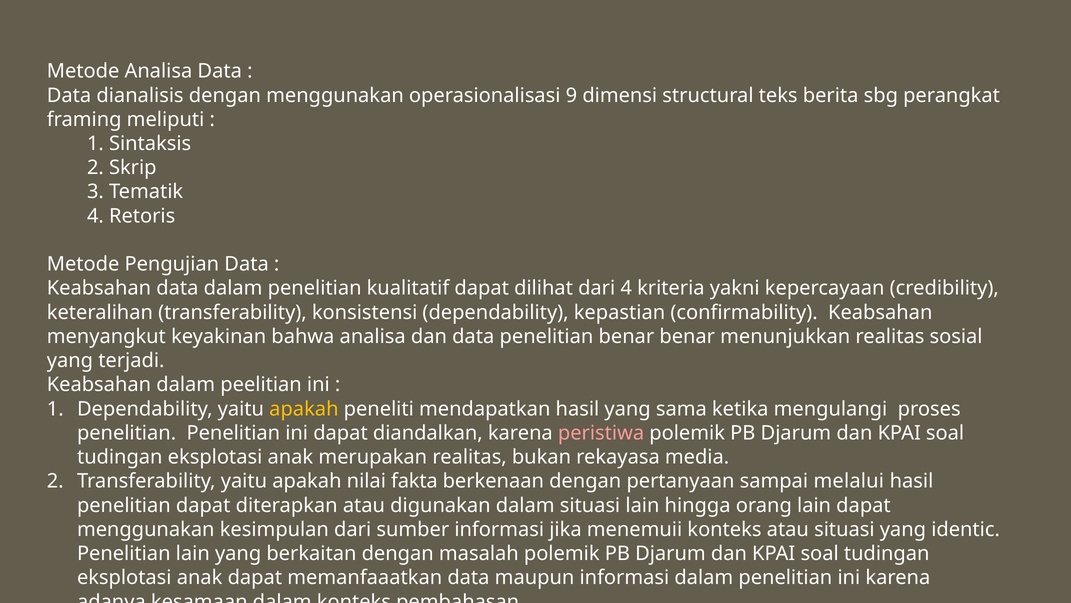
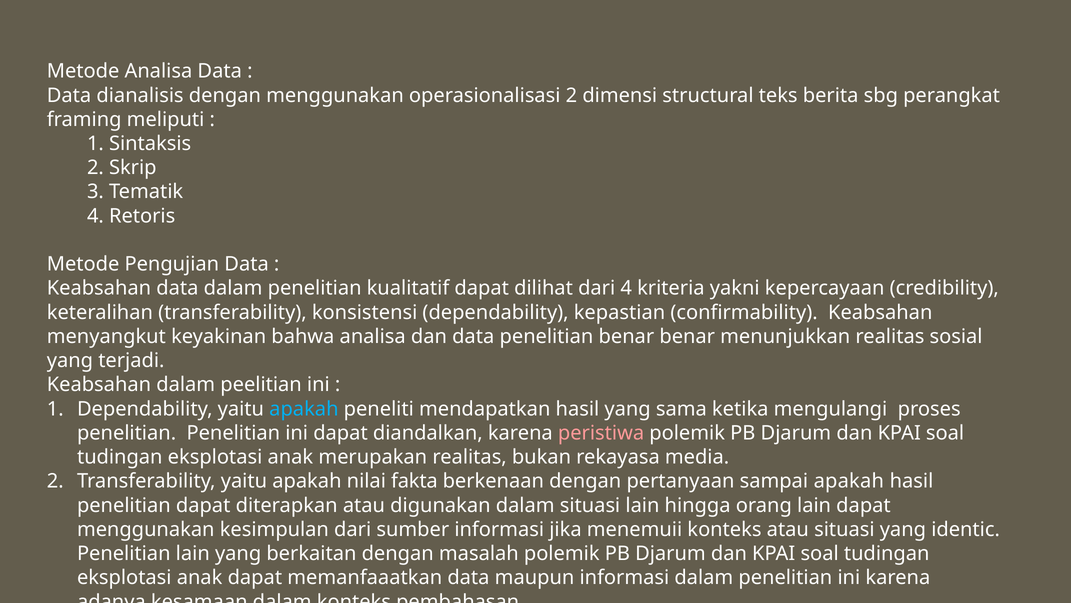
operasionalisasi 9: 9 -> 2
apakah at (304, 409) colour: yellow -> light blue
sampai melalui: melalui -> apakah
